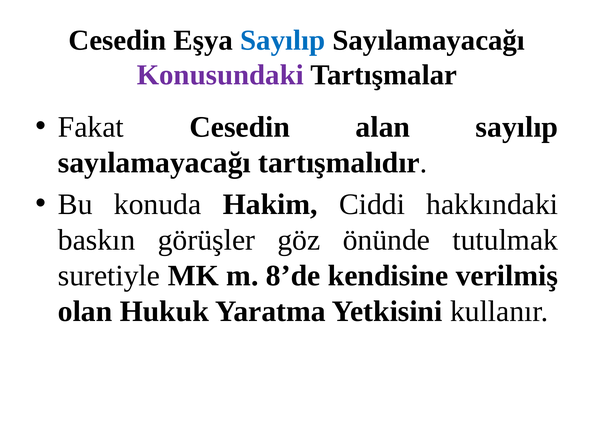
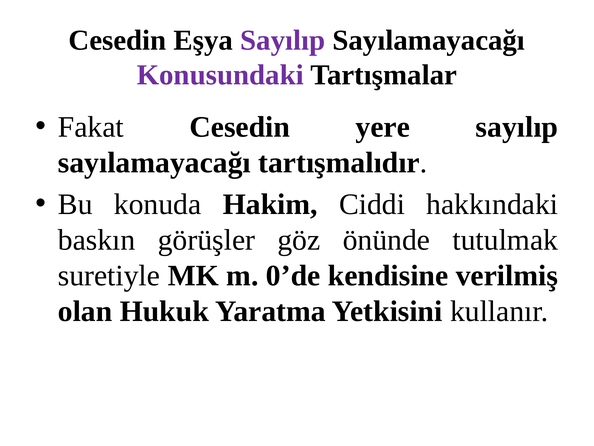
Sayılıp at (283, 40) colour: blue -> purple
alan: alan -> yere
8’de: 8’de -> 0’de
